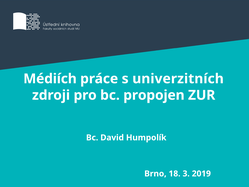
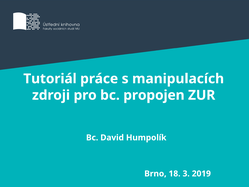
Médiích: Médiích -> Tutoriál
univerzitních: univerzitních -> manipulacích
